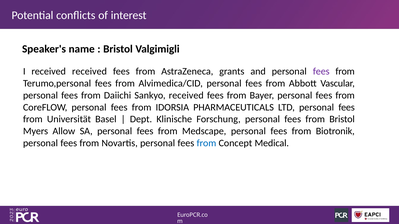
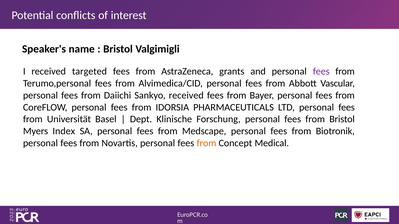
received received: received -> targeted
Allow: Allow -> Index
from at (206, 143) colour: blue -> orange
